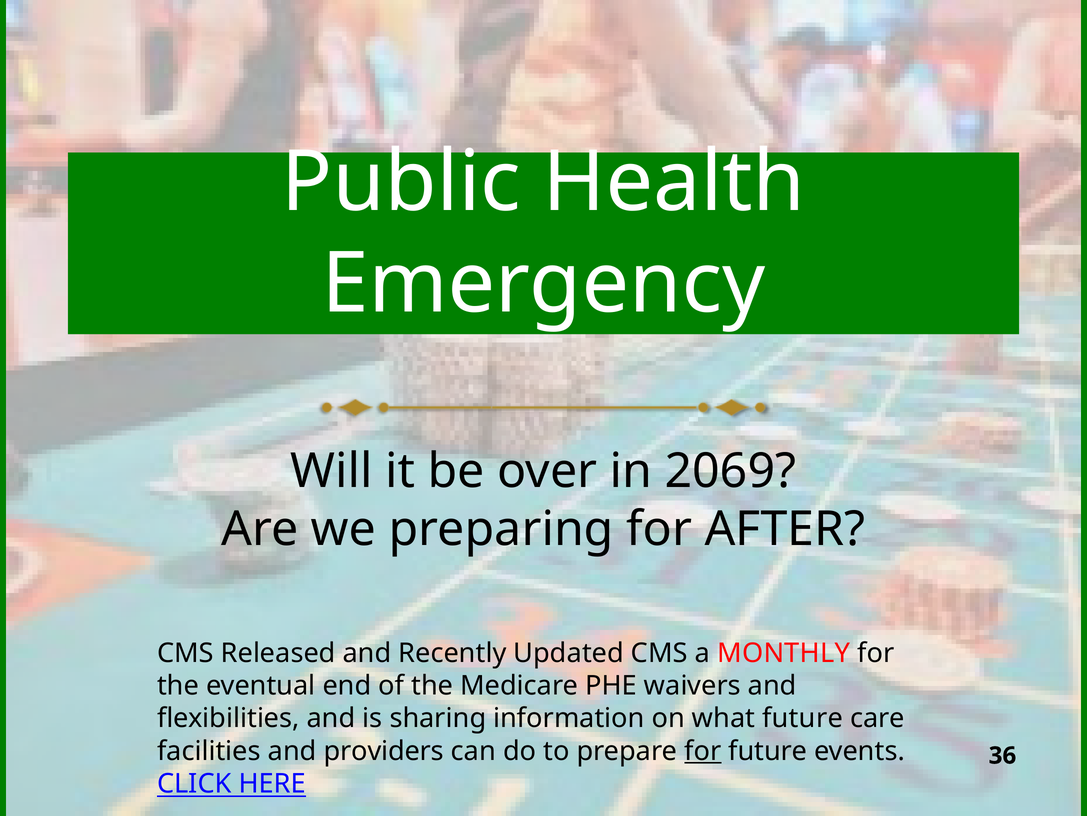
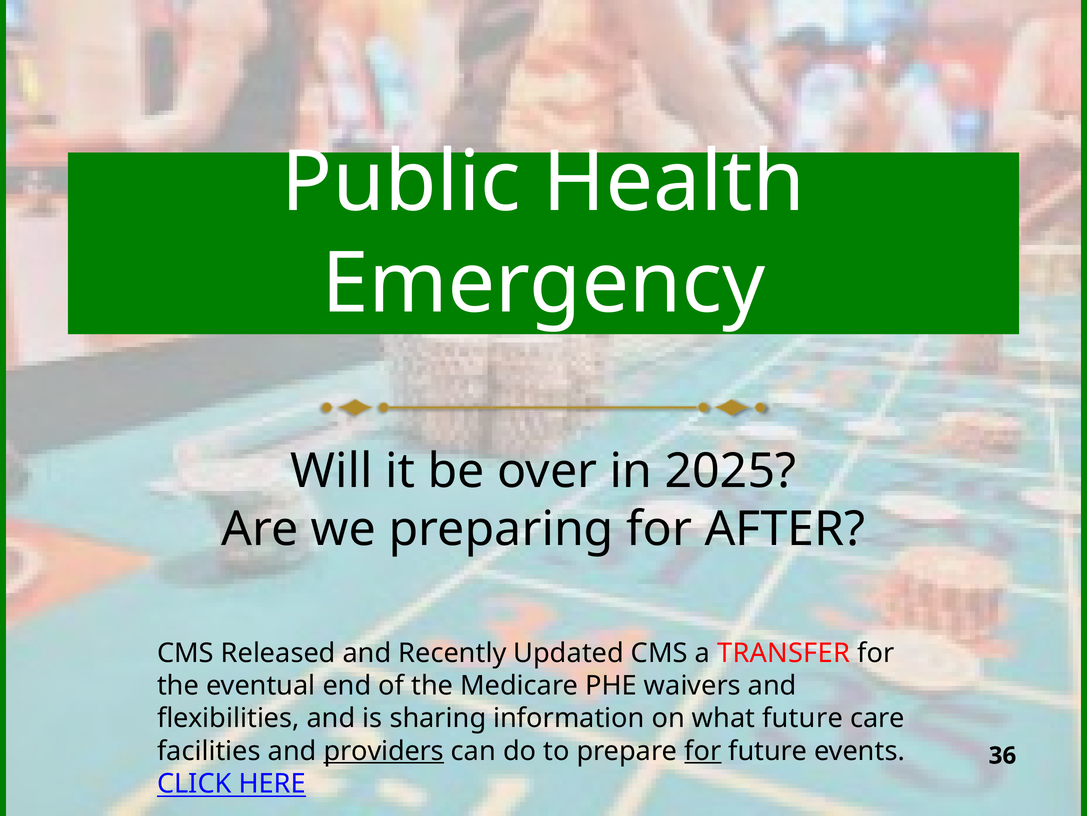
2069: 2069 -> 2025
MONTHLY: MONTHLY -> TRANSFER
providers underline: none -> present
